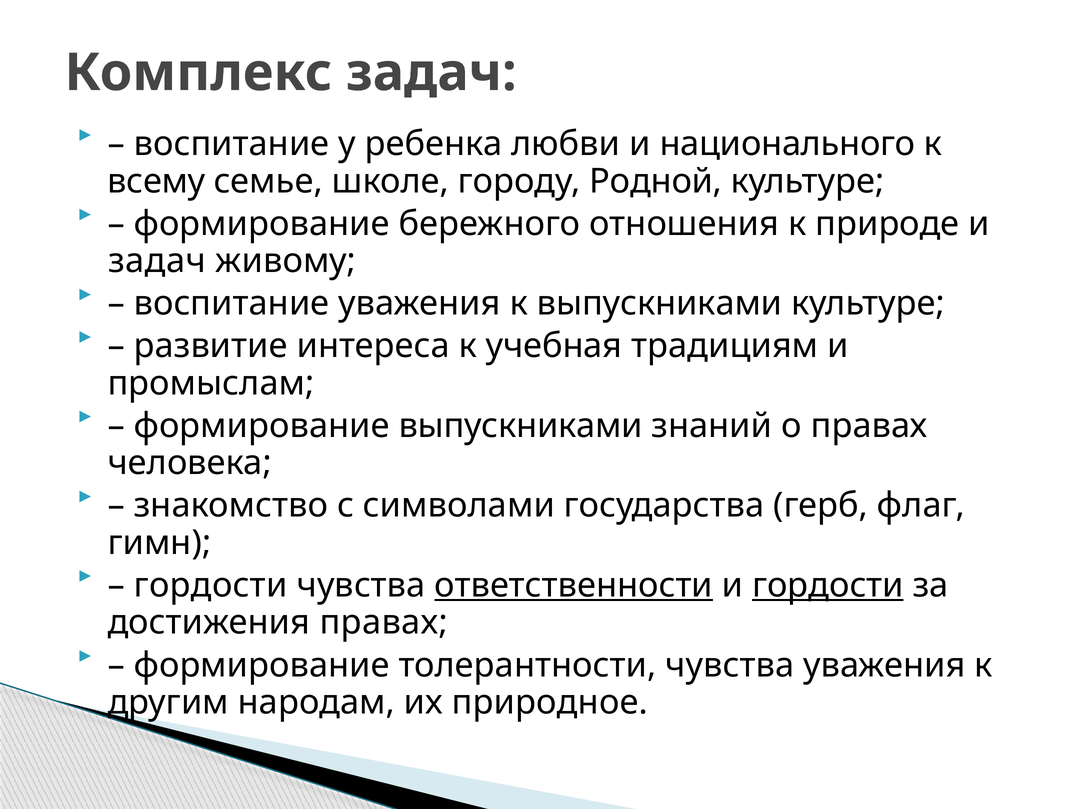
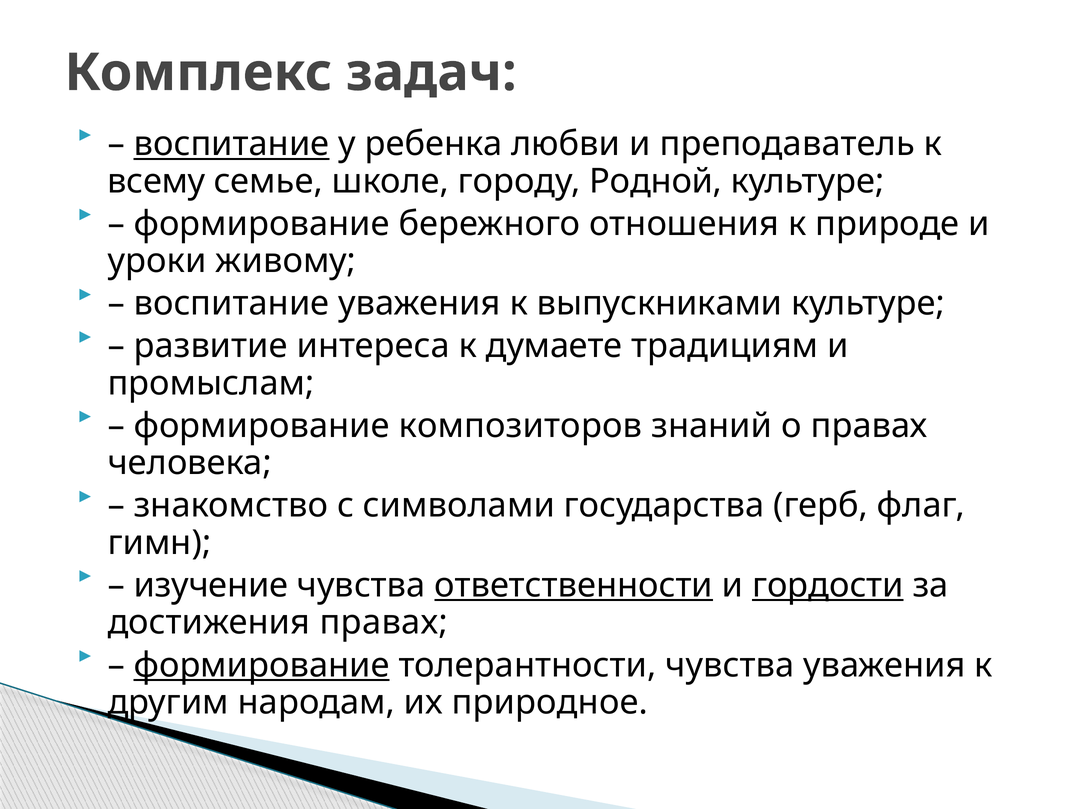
воспитание at (232, 144) underline: none -> present
национального: национального -> преподаватель
задач at (157, 261): задач -> уроки
учебная: учебная -> думаете
формирование выпускниками: выпускниками -> композиторов
гордости at (211, 585): гордости -> изучение
формирование at (262, 665) underline: none -> present
